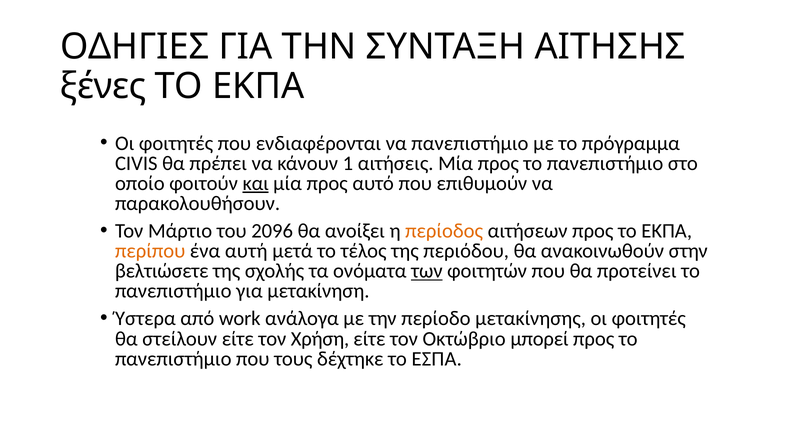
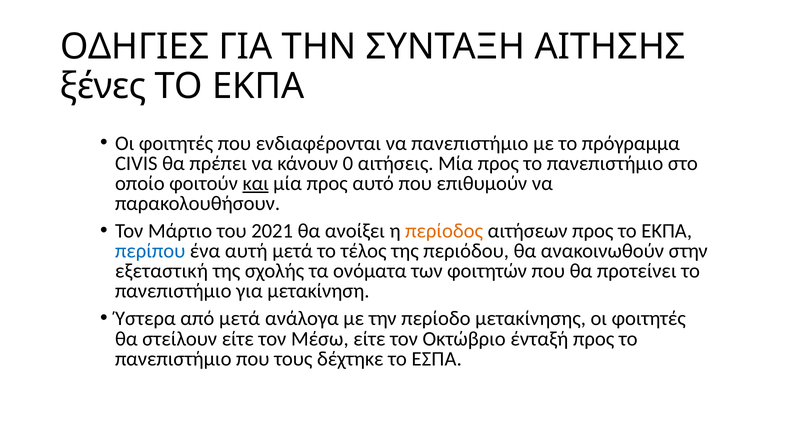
1: 1 -> 0
2096: 2096 -> 2021
περίπου colour: orange -> blue
βελτιώσετε: βελτιώσετε -> εξεταστική
των underline: present -> none
από work: work -> μετά
Χρήση: Χρήση -> Μέσω
μπορεί: μπορεί -> ένταξή
